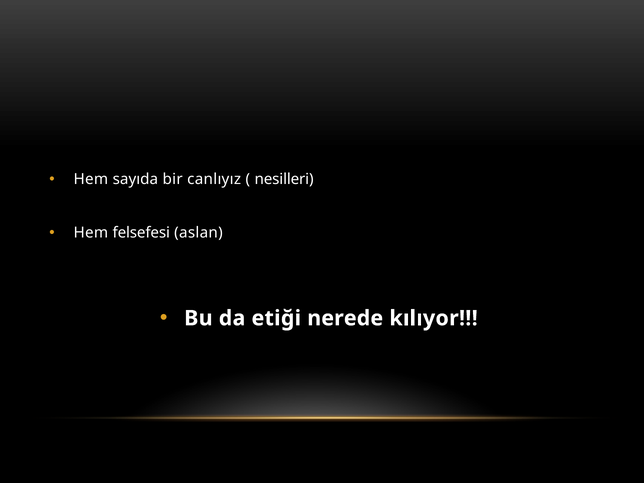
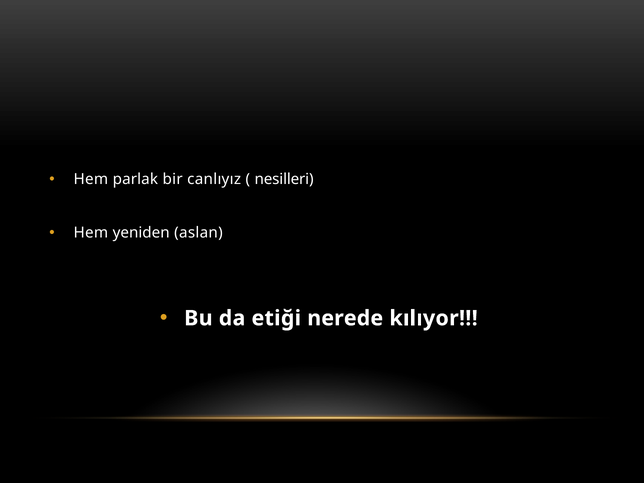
sayıda: sayıda -> parlak
felsefesi: felsefesi -> yeniden
